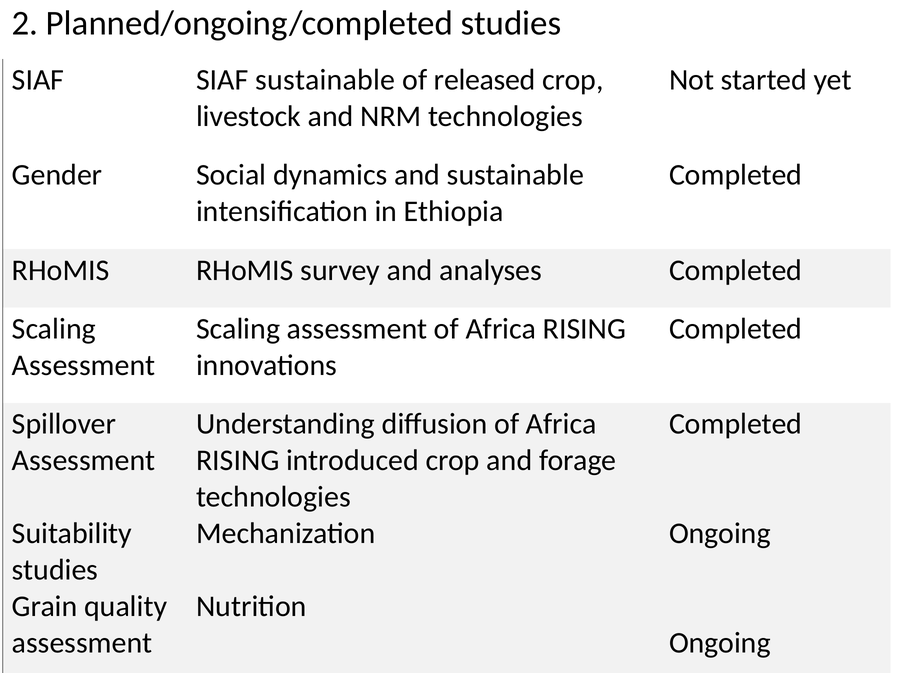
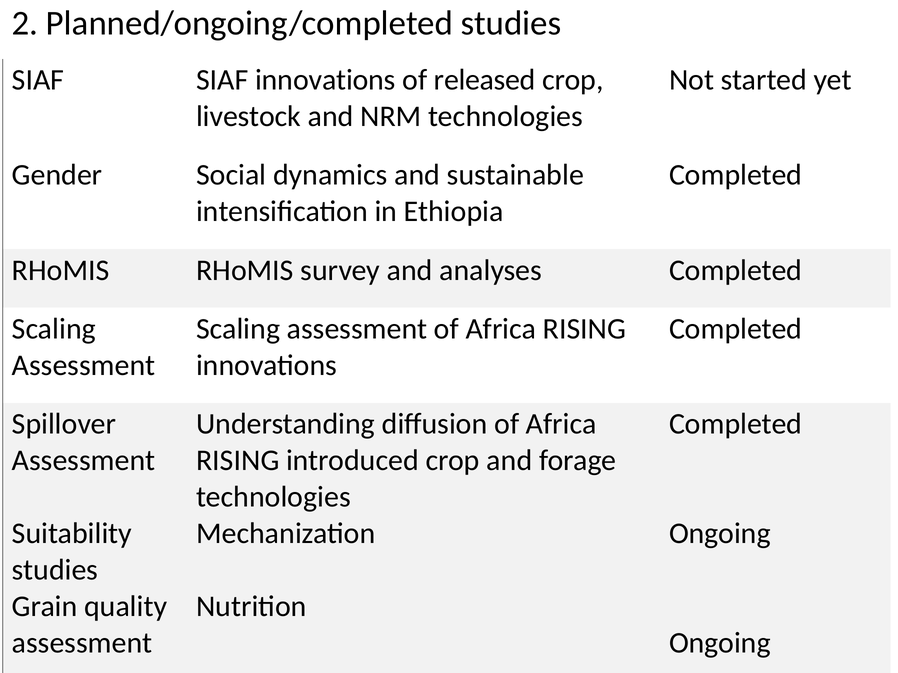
SIAF sustainable: sustainable -> innovations
